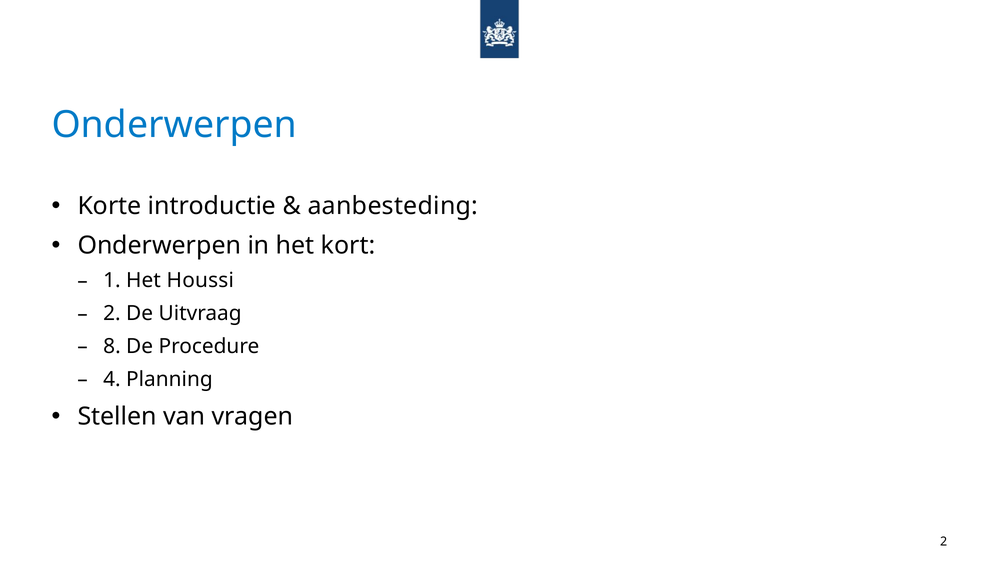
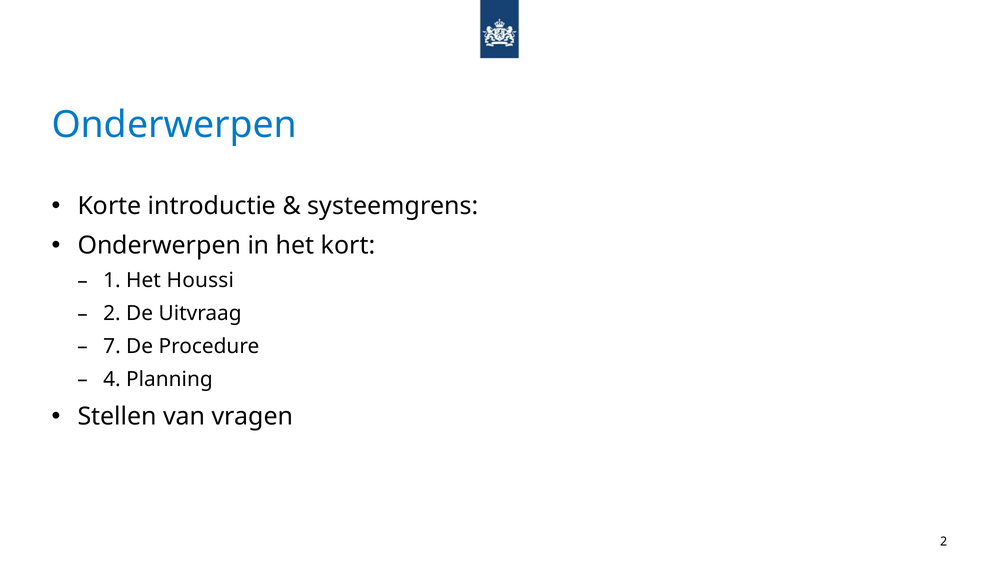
aanbesteding: aanbesteding -> systeemgrens
8: 8 -> 7
